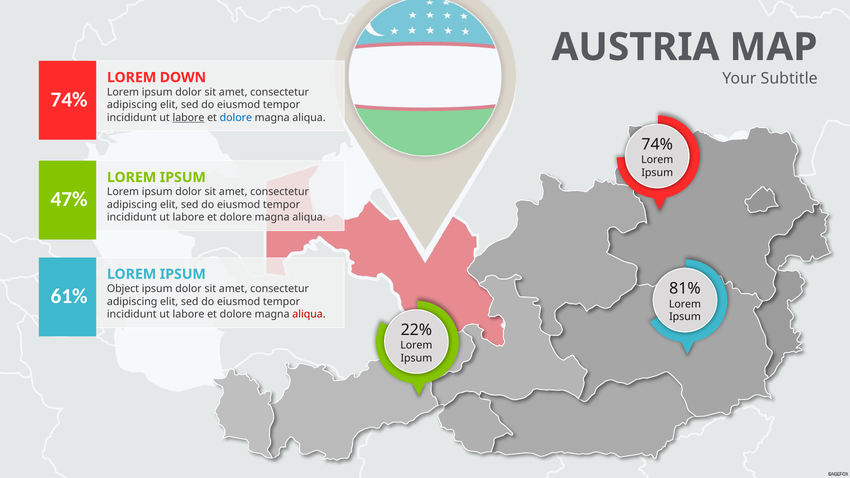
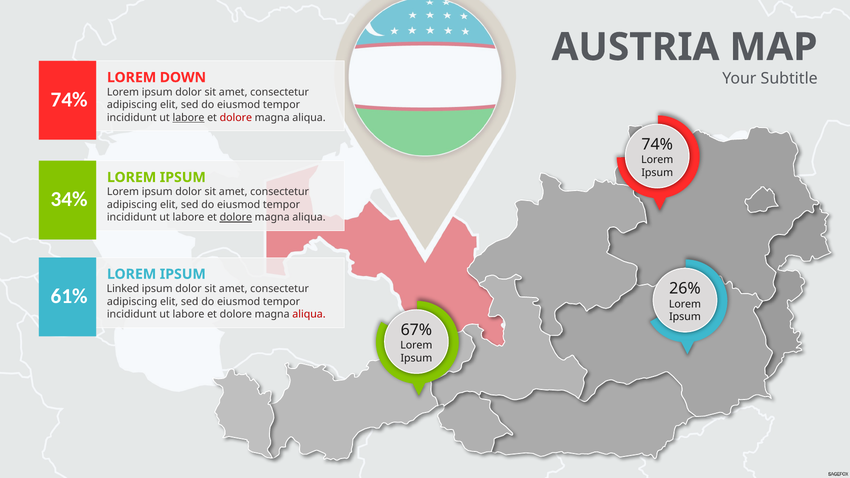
dolore at (236, 118) colour: blue -> red
47%: 47% -> 34%
dolore at (236, 218) underline: none -> present
81%: 81% -> 26%
Object: Object -> Linked
22%: 22% -> 67%
